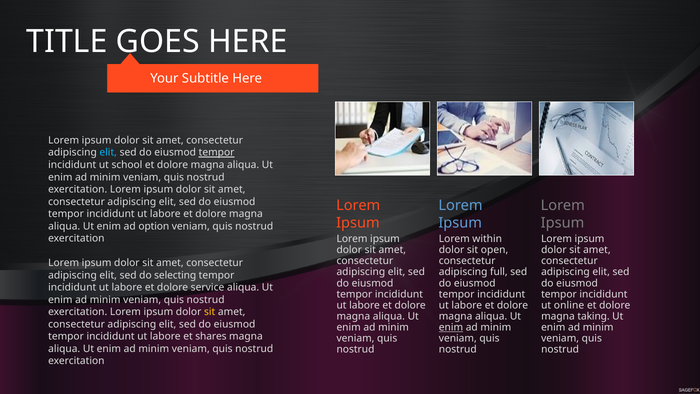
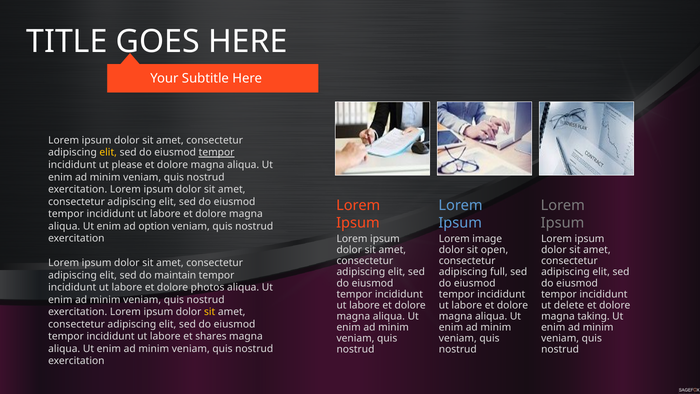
elit at (108, 153) colour: light blue -> yellow
school: school -> please
within: within -> image
selecting: selecting -> maintain
service: service -> photos
online: online -> delete
enim at (451, 327) underline: present -> none
